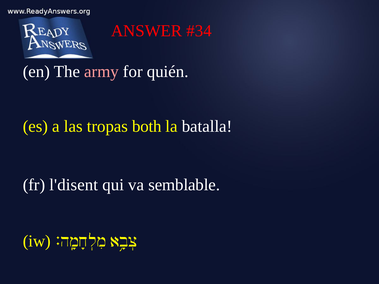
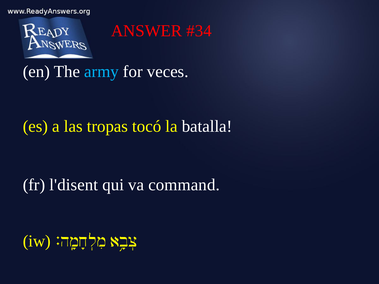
army colour: pink -> light blue
quién: quién -> veces
both: both -> tocó
semblable: semblable -> command
